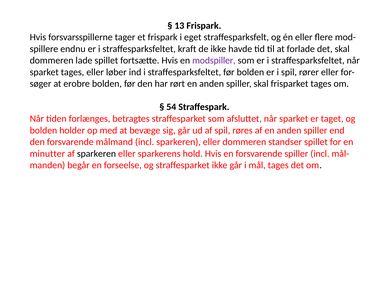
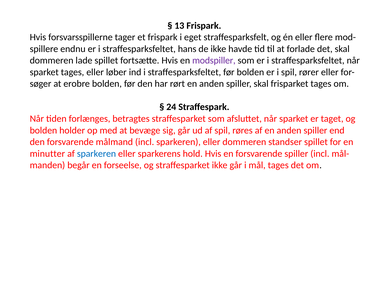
kraft: kraft -> hans
54: 54 -> 24
sparkeren at (97, 154) colour: black -> blue
